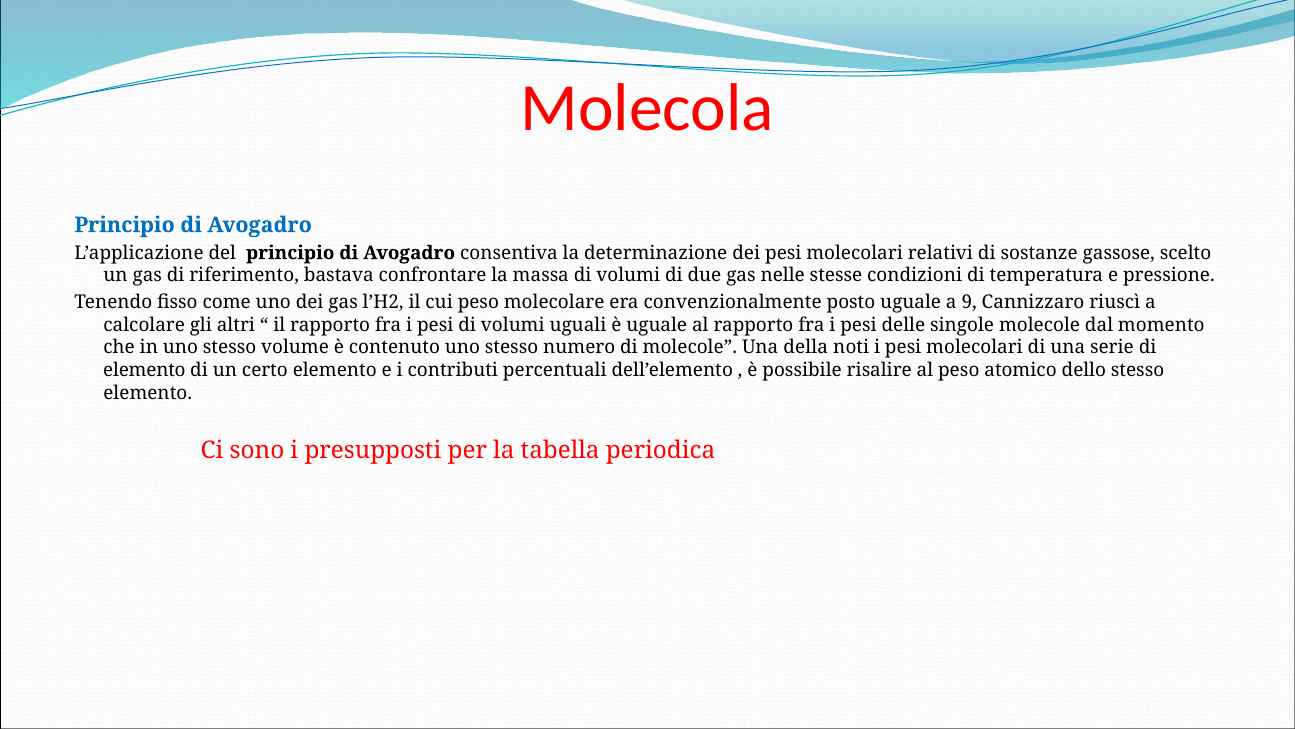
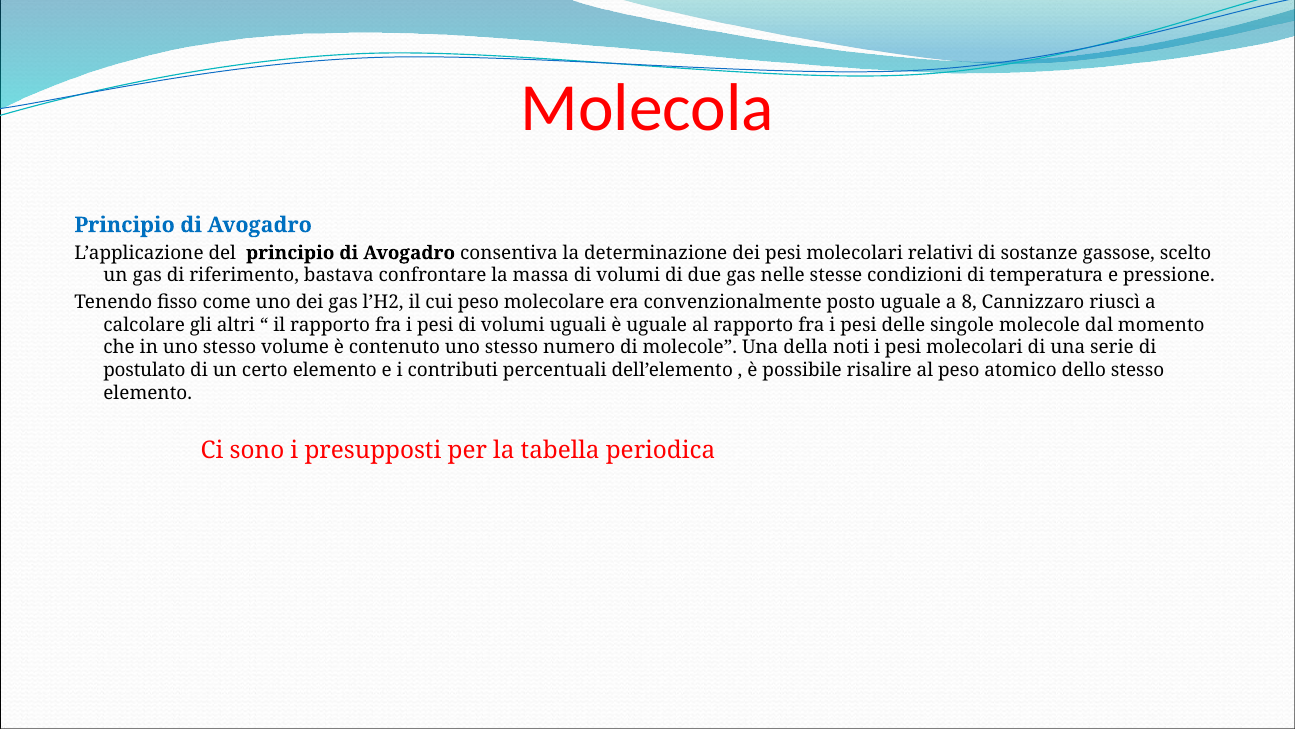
9: 9 -> 8
elemento at (144, 370): elemento -> postulato
